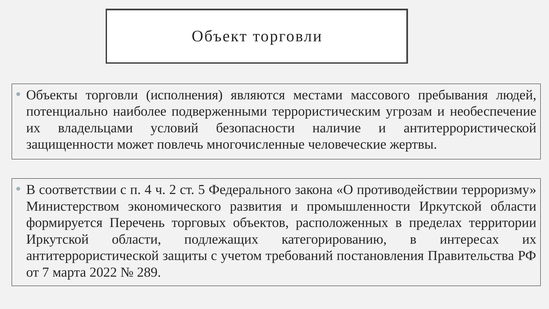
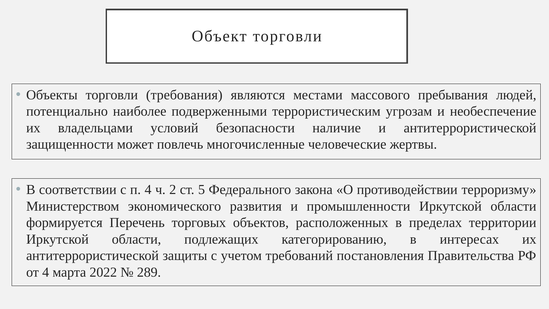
исполнения: исполнения -> требования
от 7: 7 -> 4
